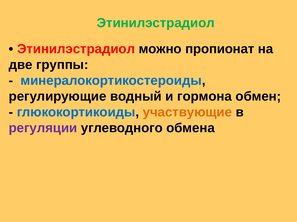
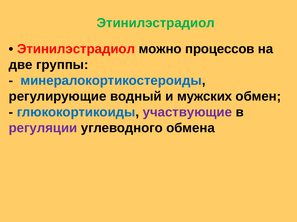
пропионат: пропионат -> процессов
гормона: гормона -> мужских
участвующие colour: orange -> purple
